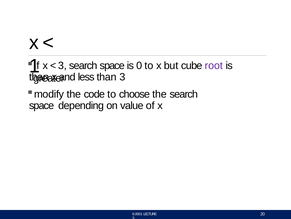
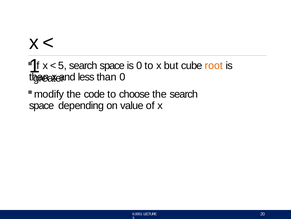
3 at (62, 65): 3 -> 5
root colour: purple -> orange
than 3: 3 -> 0
